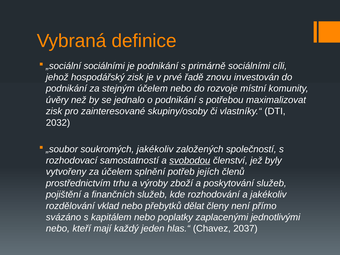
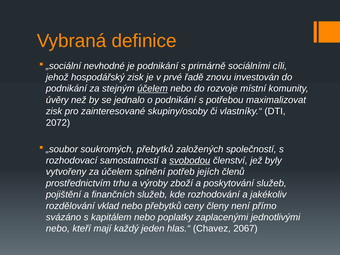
„sociální sociálními: sociálními -> nevhodné
účelem at (153, 89) underline: none -> present
2032: 2032 -> 2072
soukromých jakékoliv: jakékoliv -> přebytků
dělat: dělat -> ceny
2037: 2037 -> 2067
